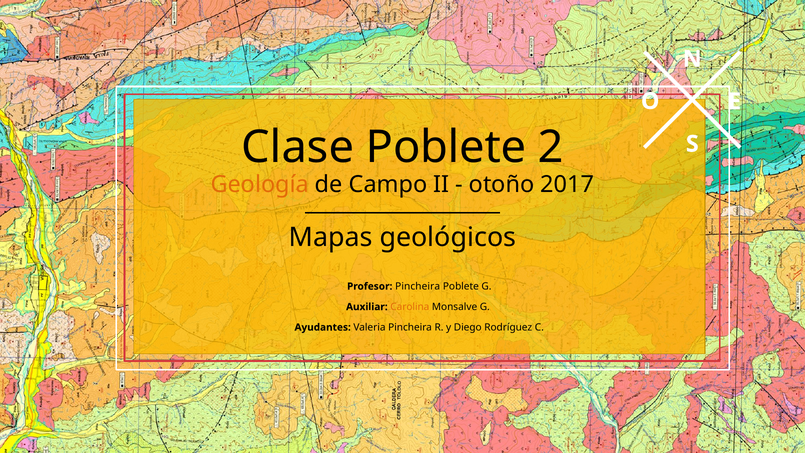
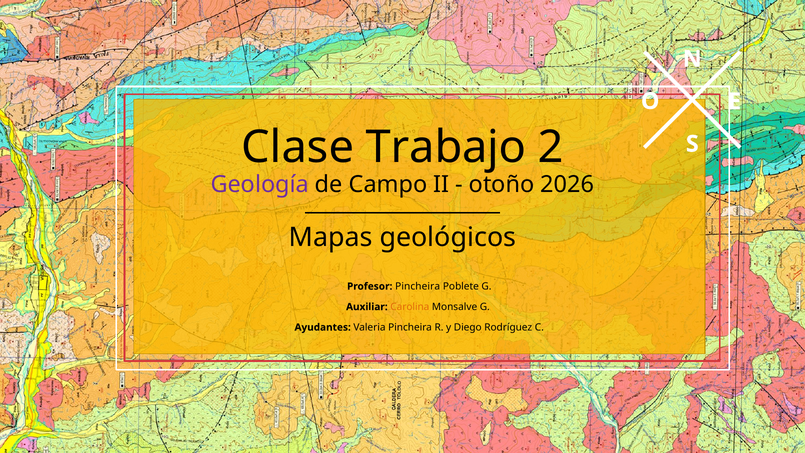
Clase Poblete: Poblete -> Trabajo
Geología colour: orange -> purple
2017: 2017 -> 2026
